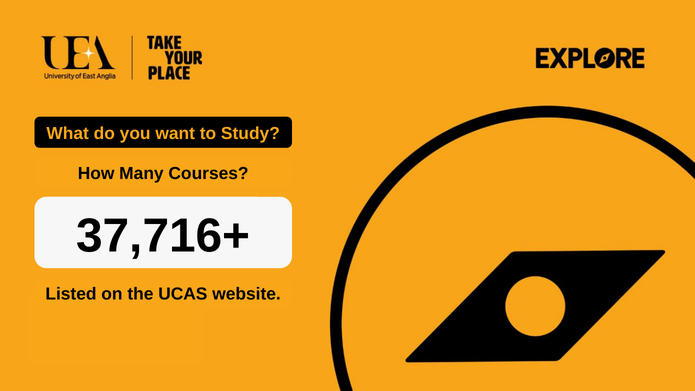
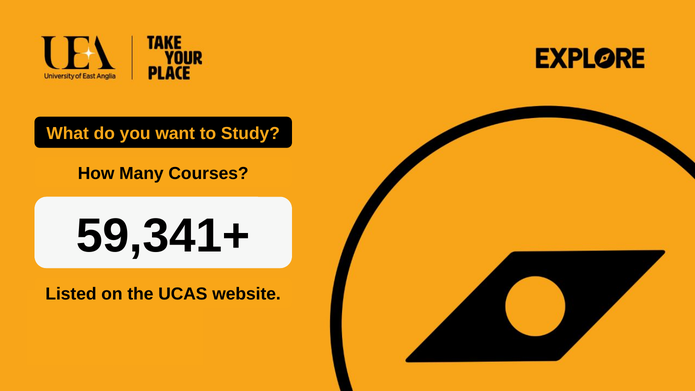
37,716+: 37,716+ -> 59,341+
